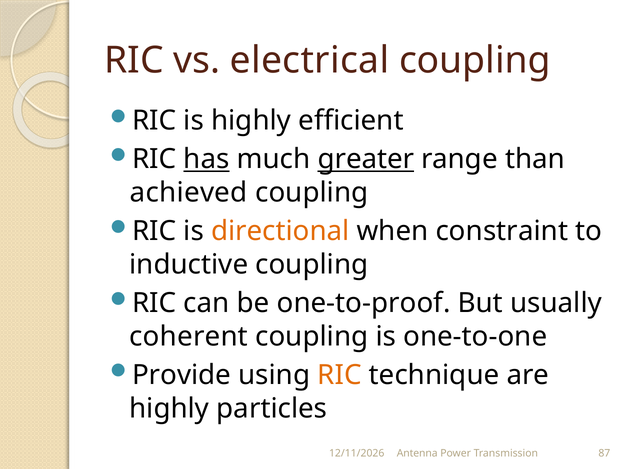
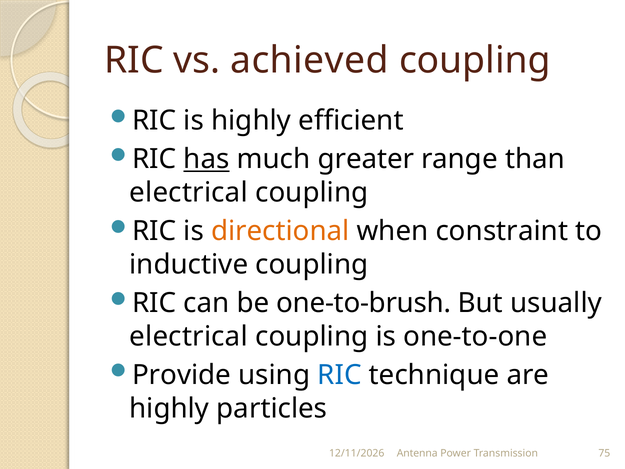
electrical: electrical -> achieved
greater underline: present -> none
achieved at (189, 193): achieved -> electrical
one-to-proof: one-to-proof -> one-to-brush
coherent at (189, 336): coherent -> electrical
RIC at (340, 375) colour: orange -> blue
87: 87 -> 75
